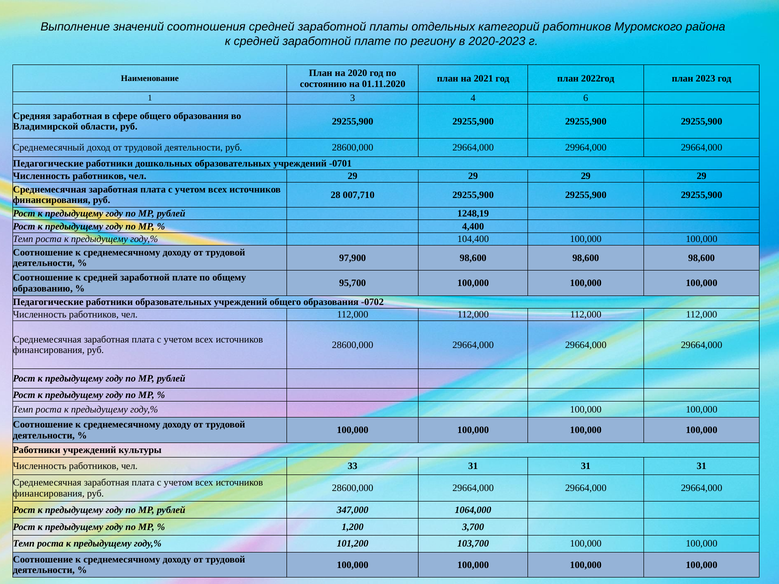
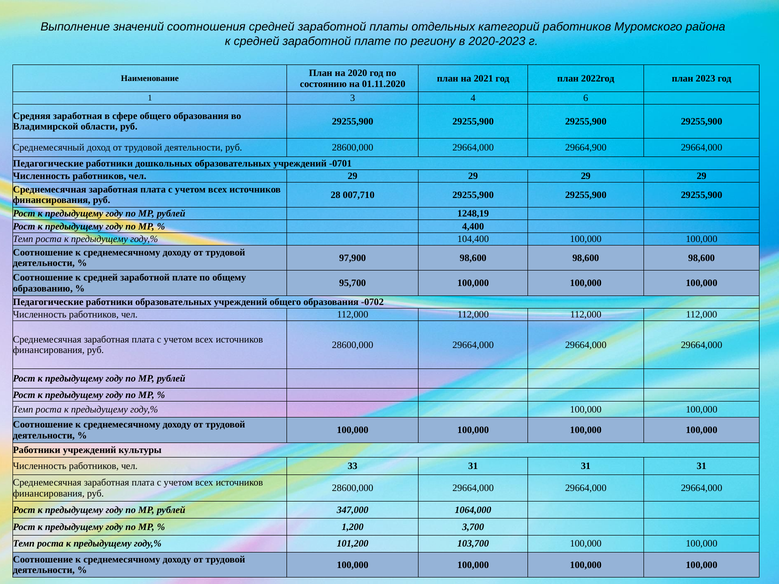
29964,000: 29964,000 -> 29664,900
